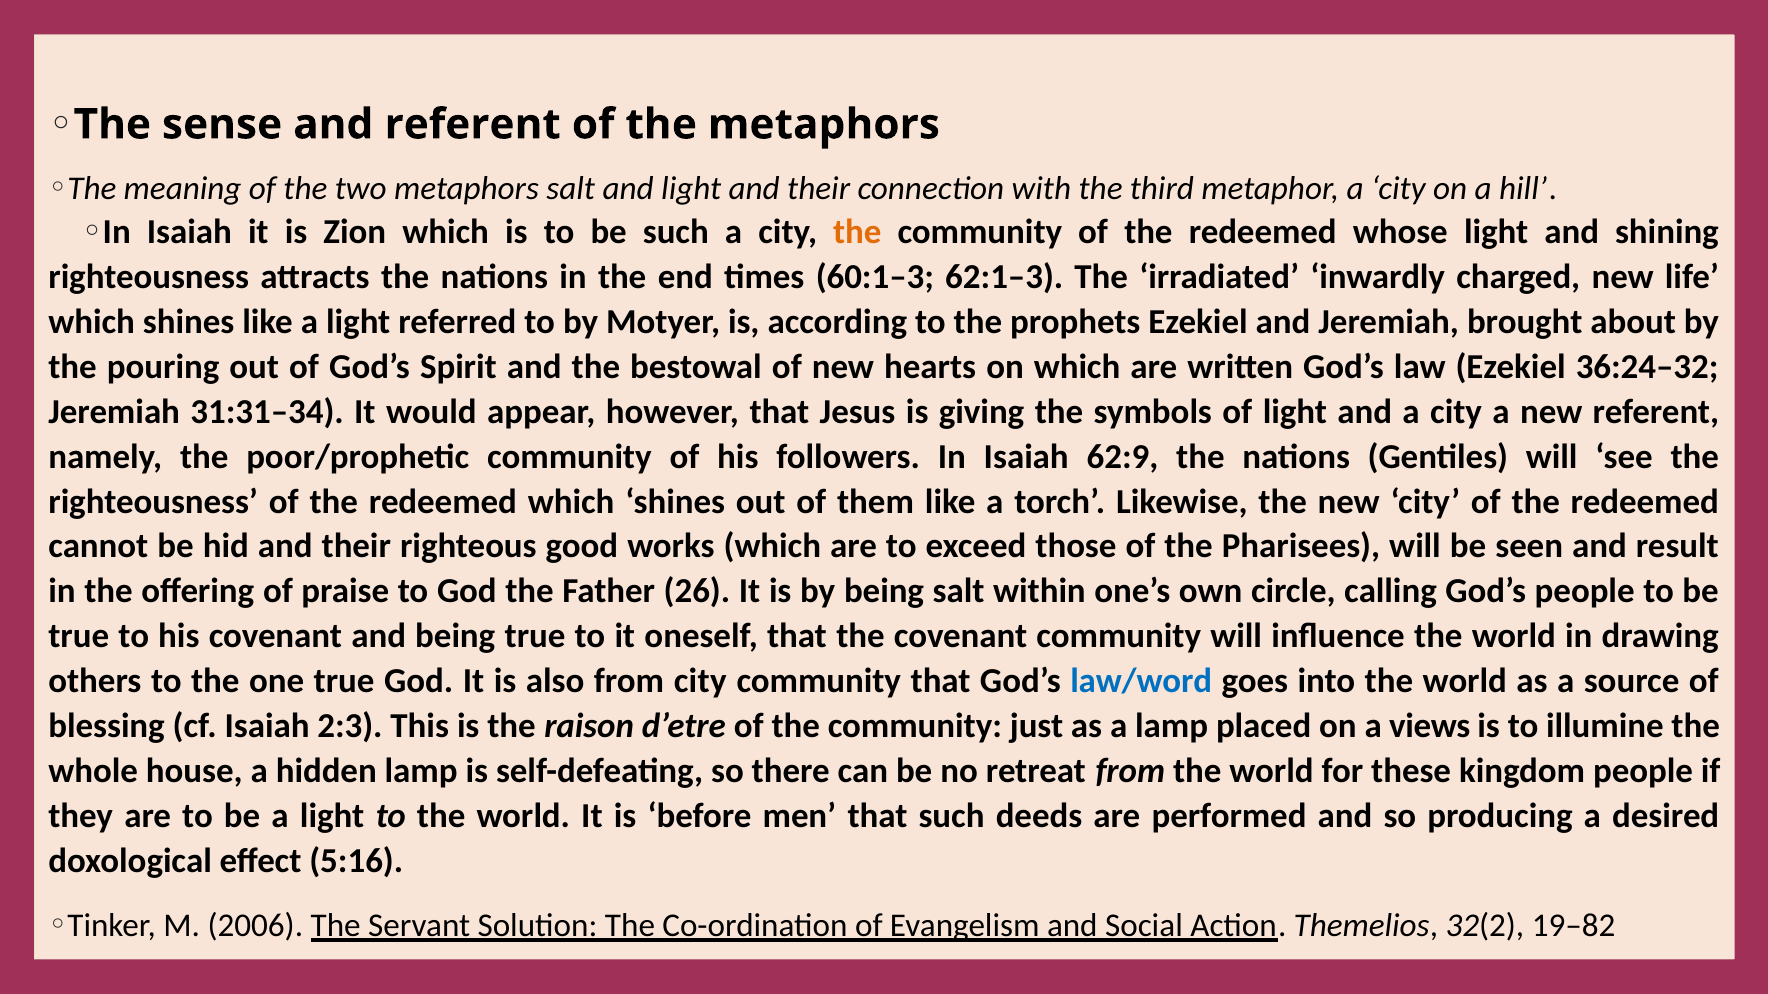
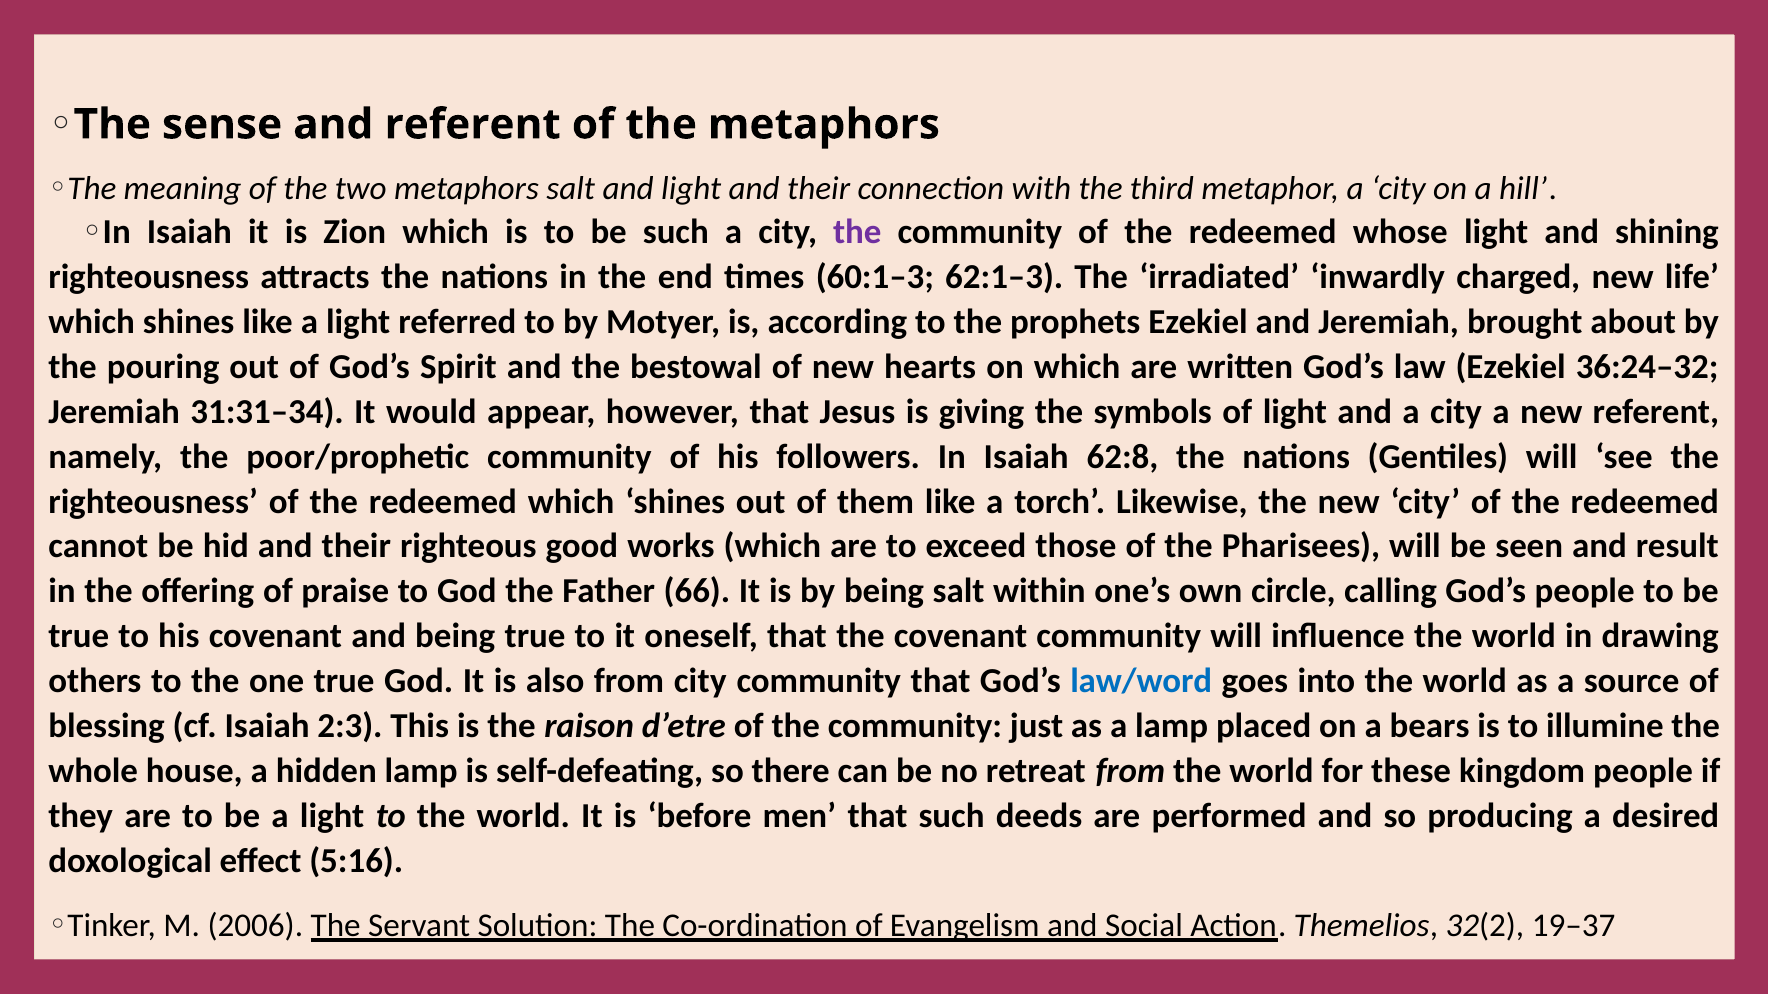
the at (857, 232) colour: orange -> purple
62:9: 62:9 -> 62:8
26: 26 -> 66
views: views -> bears
19–82: 19–82 -> 19–37
